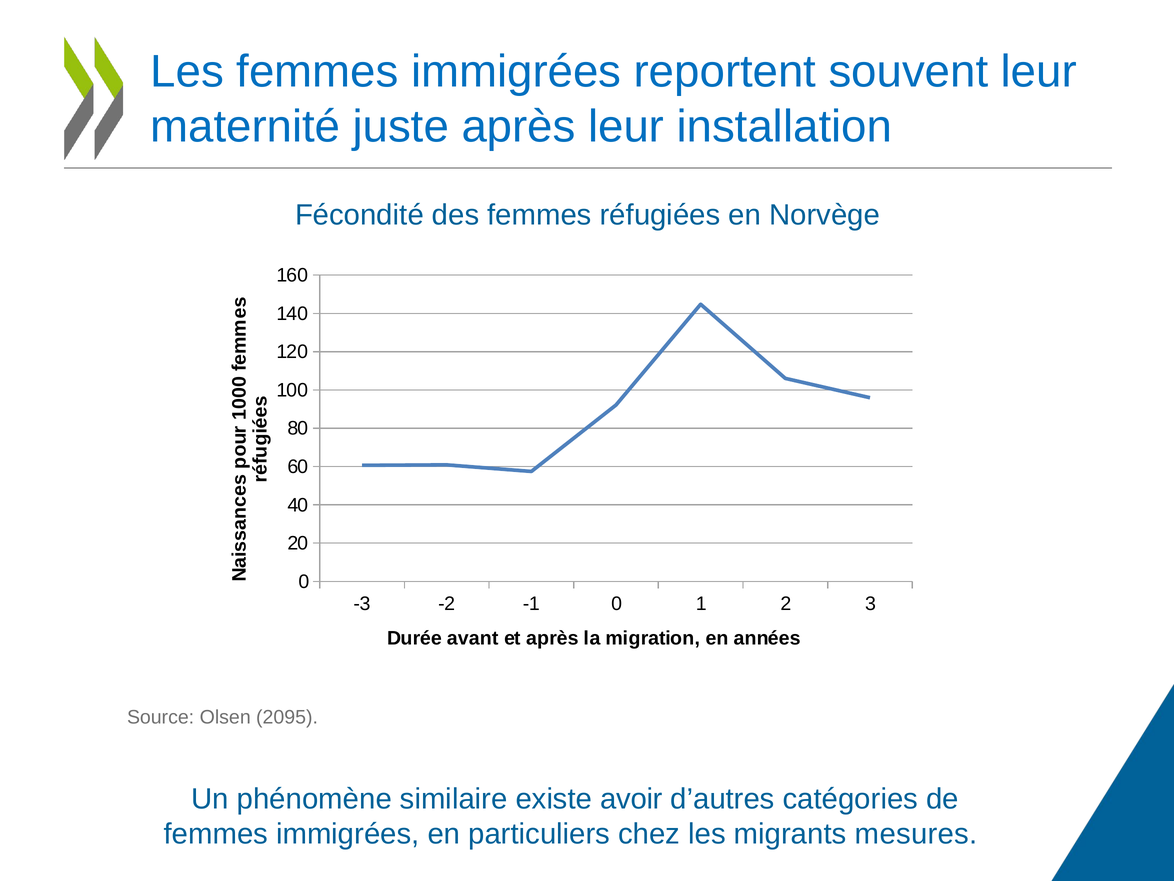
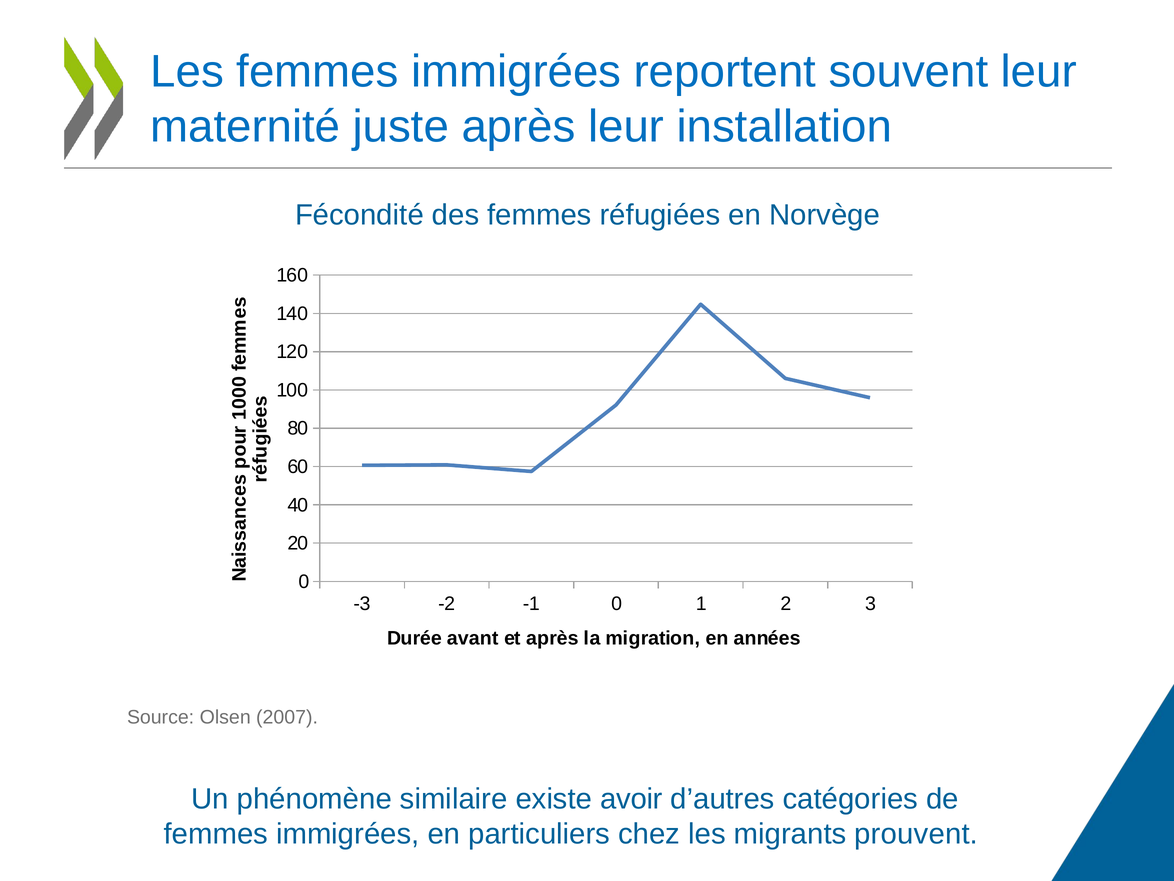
2095: 2095 -> 2007
mesures: mesures -> prouvent
